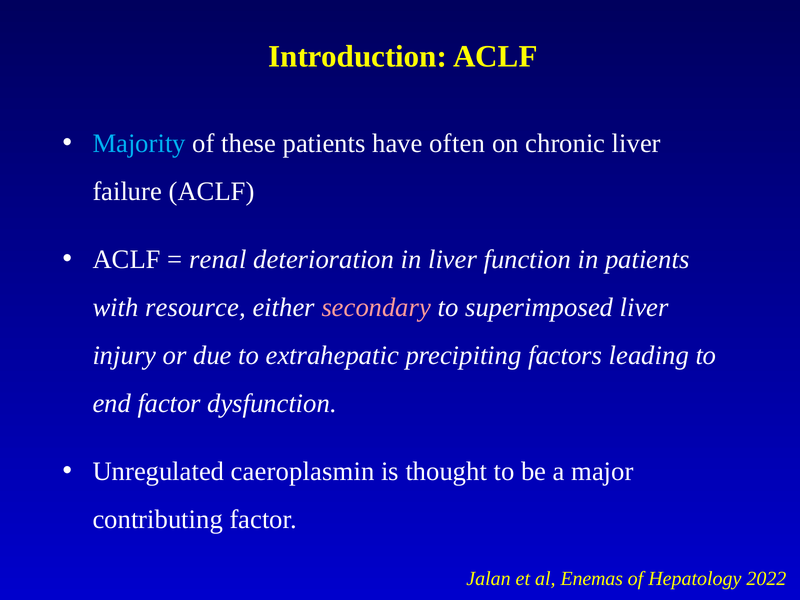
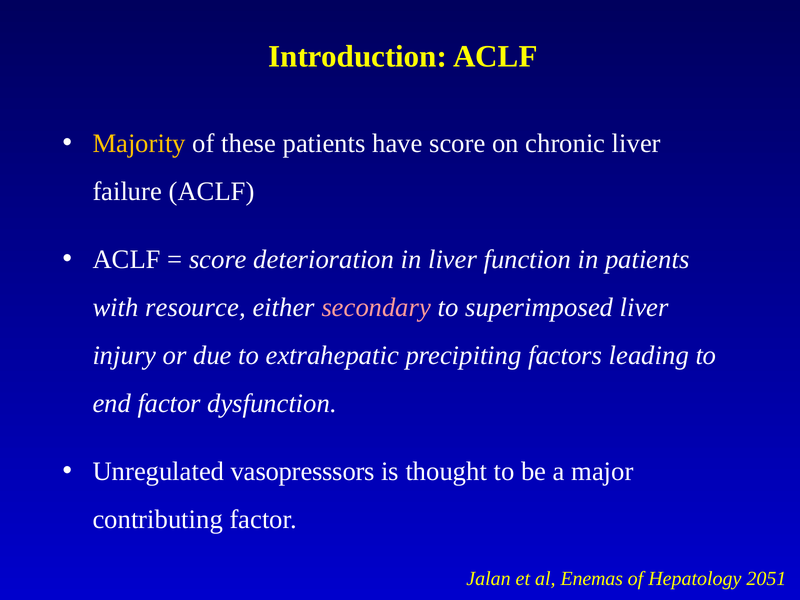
Majority colour: light blue -> yellow
have often: often -> score
renal at (218, 260): renal -> score
caeroplasmin: caeroplasmin -> vasopresssors
2022: 2022 -> 2051
